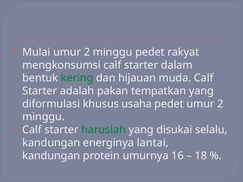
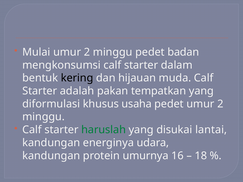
rakyat: rakyat -> badan
kering colour: green -> black
selalu: selalu -> lantai
lantai: lantai -> udara
